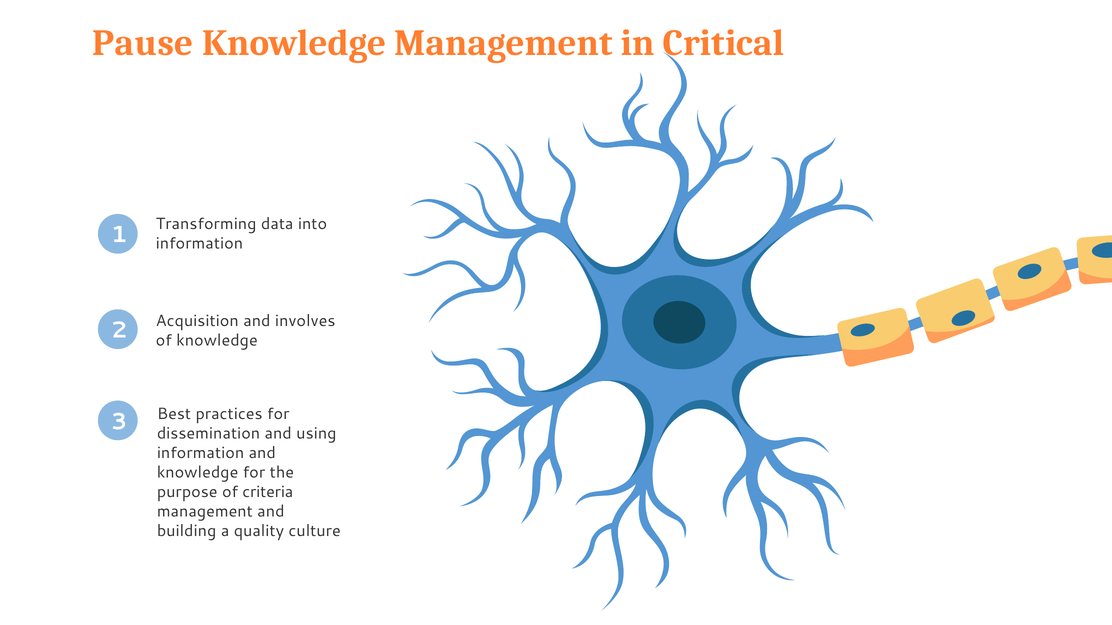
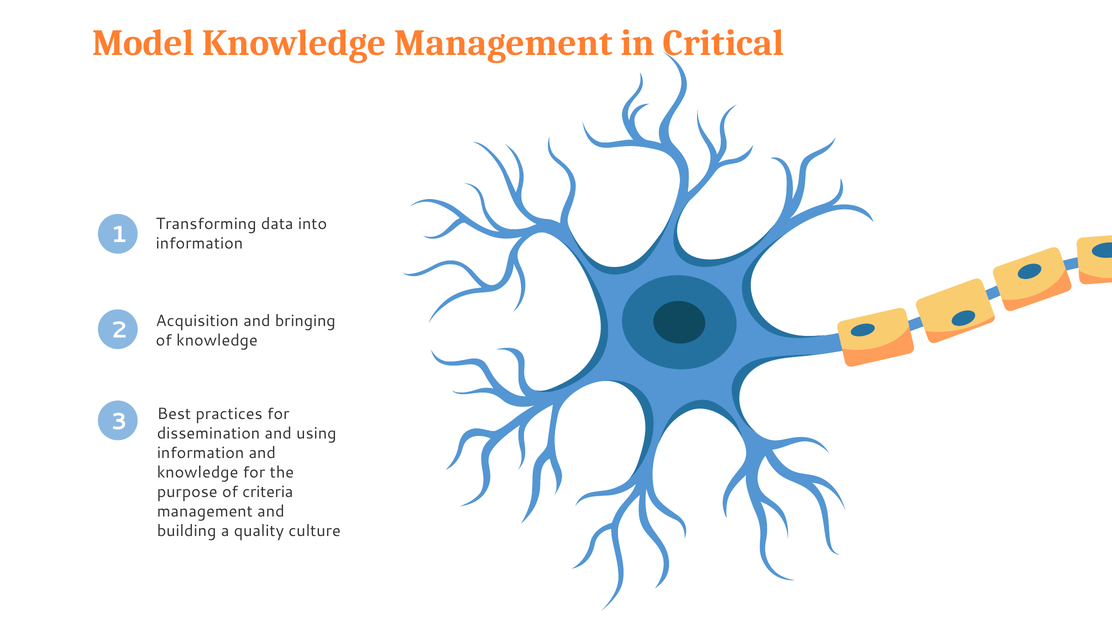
Pause: Pause -> Model
involves: involves -> bringing
